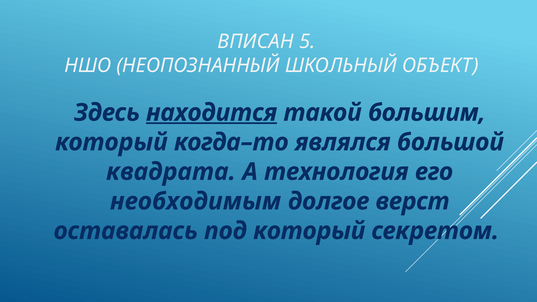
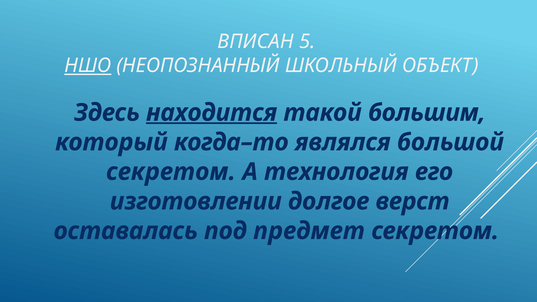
НШО underline: none -> present
квадрата at (171, 172): квадрата -> секретом
необходимым: необходимым -> изготовлении
под который: который -> предмет
